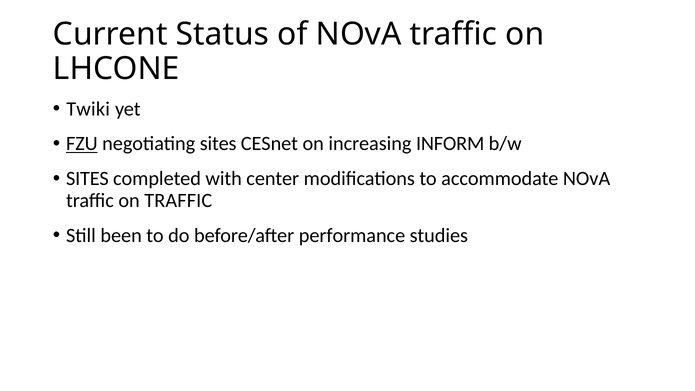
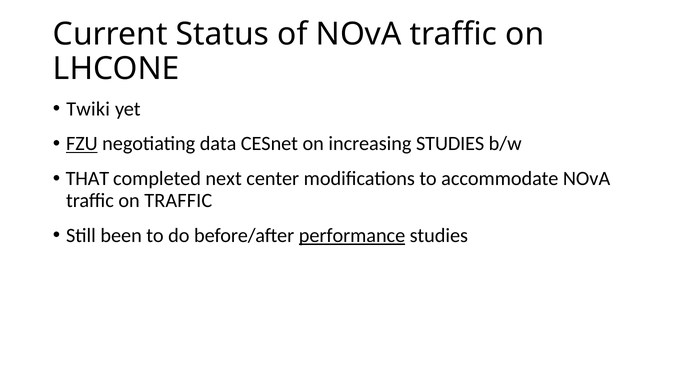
negotiating sites: sites -> data
increasing INFORM: INFORM -> STUDIES
SITES at (87, 179): SITES -> THAT
with: with -> next
performance underline: none -> present
